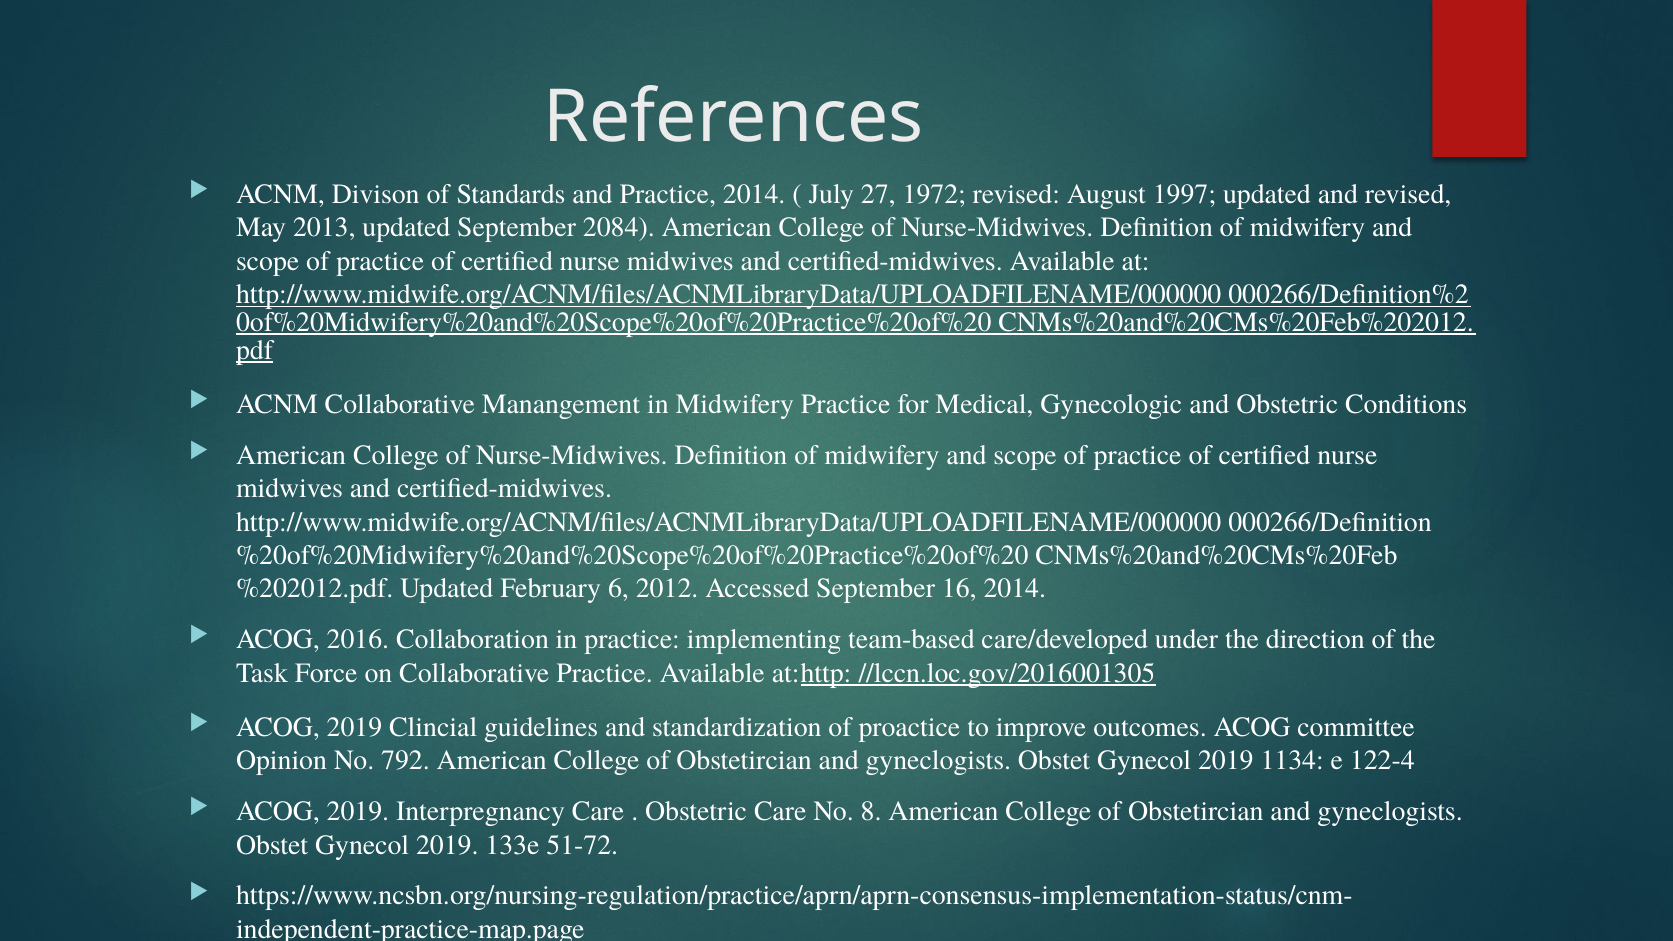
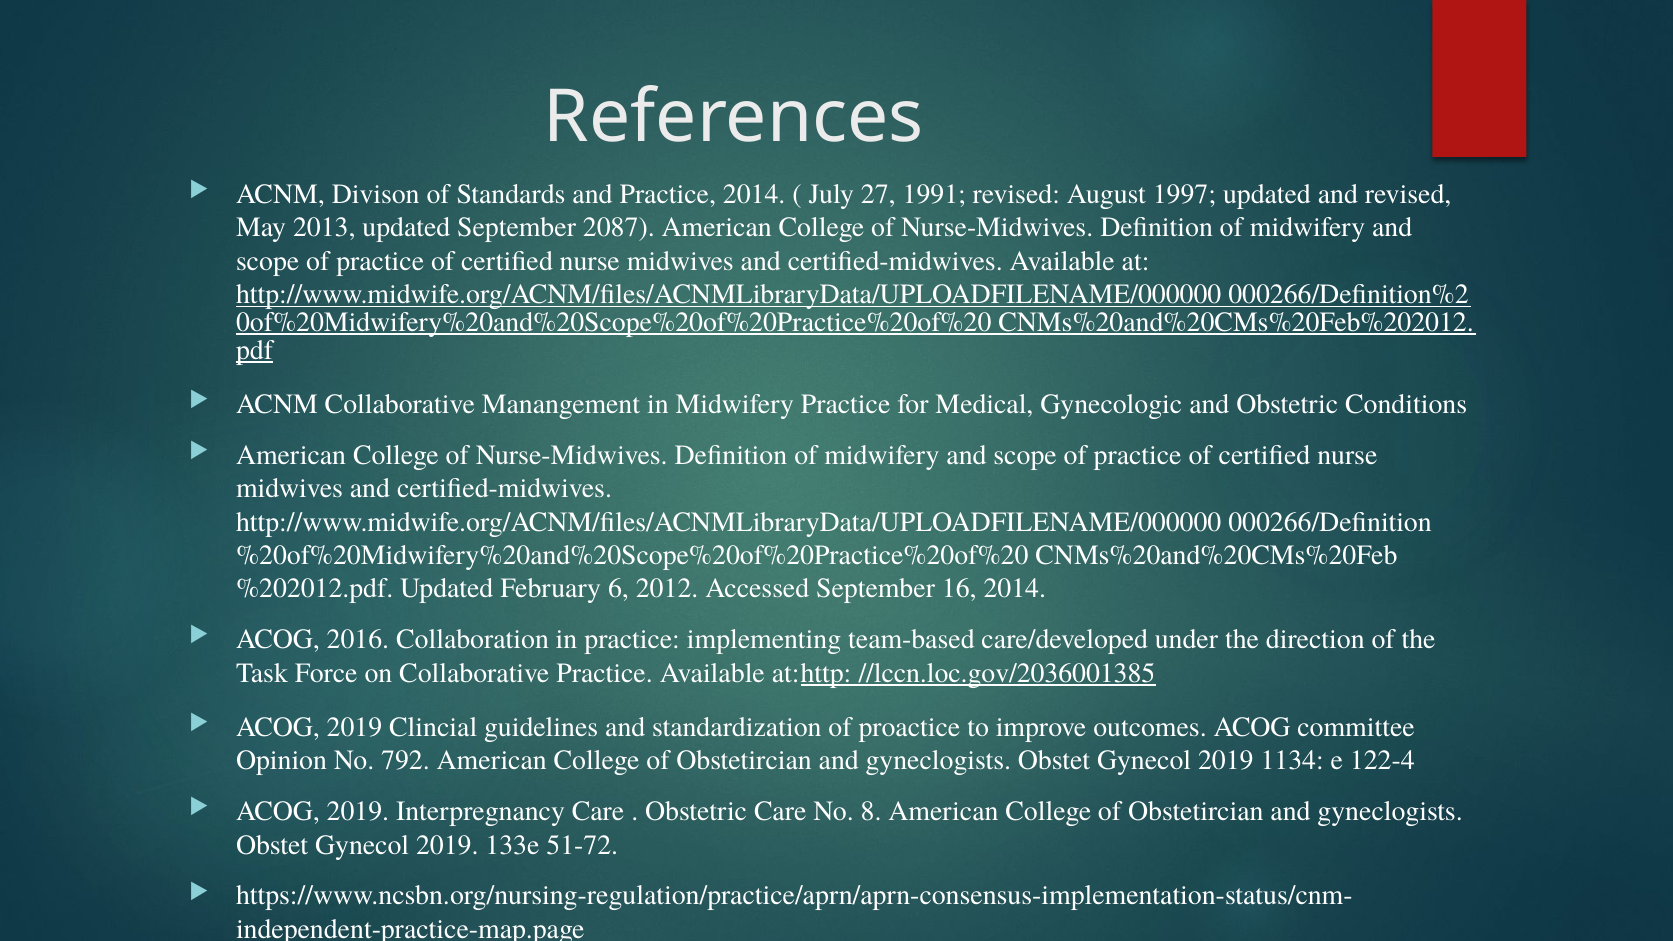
1972: 1972 -> 1991
2084: 2084 -> 2087
//lccn.loc.gov/2016001305: //lccn.loc.gov/2016001305 -> //lccn.loc.gov/2036001385
